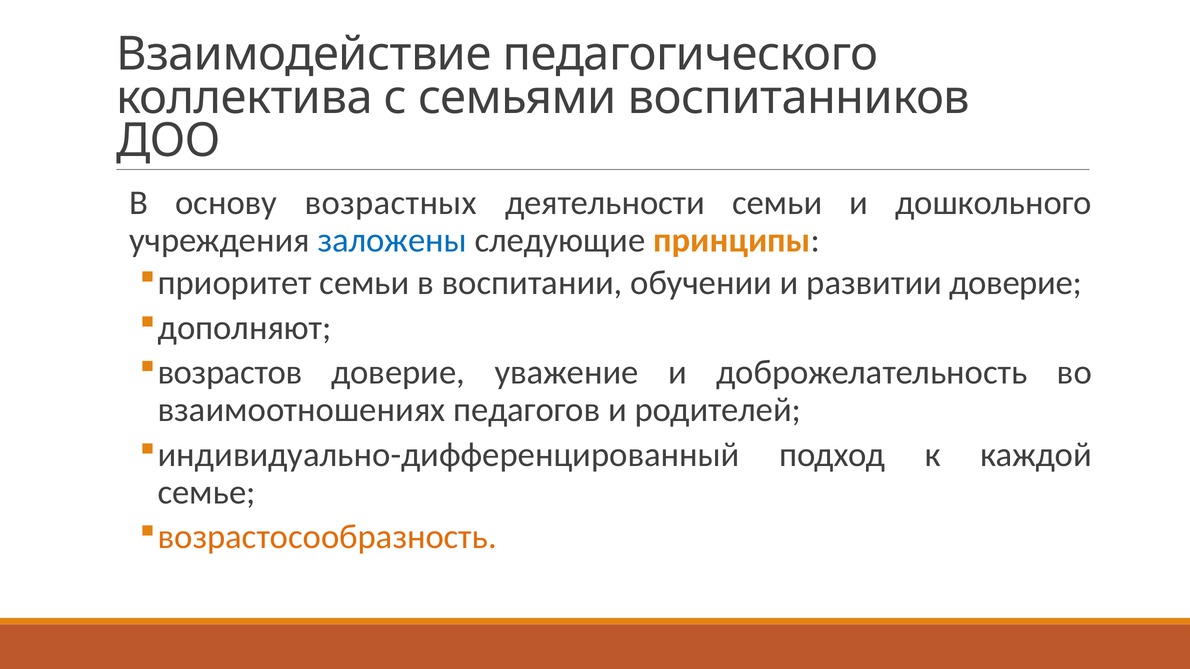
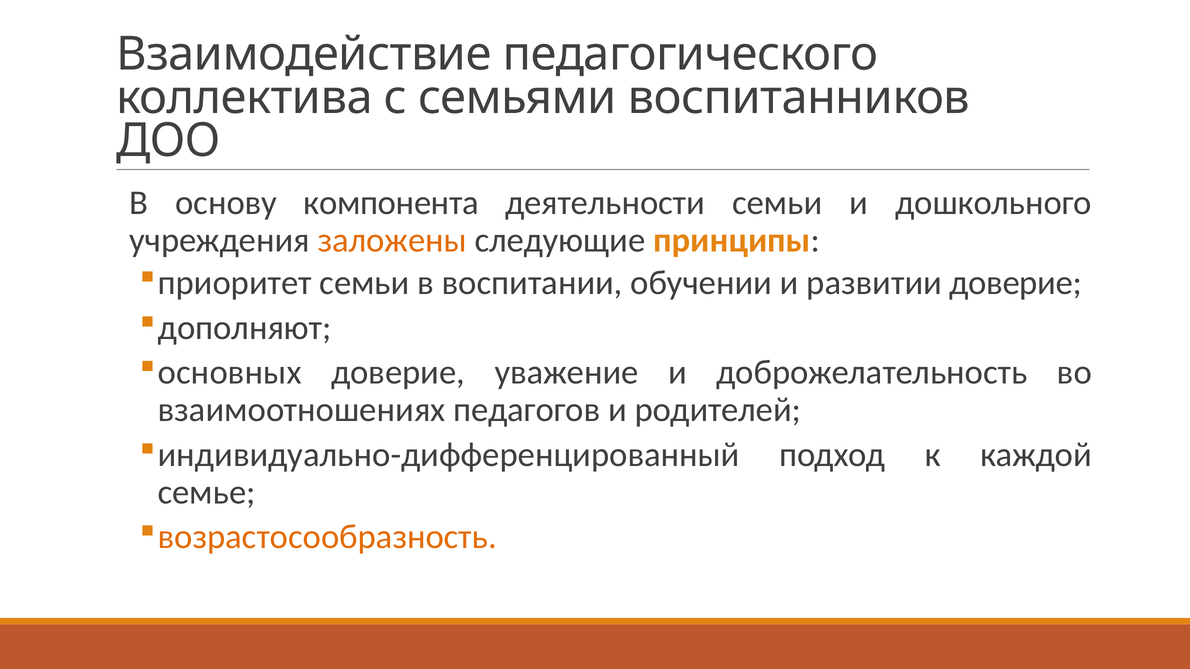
возрастных: возрастных -> компонента
заложены colour: blue -> orange
возрастов: возрастов -> основных
